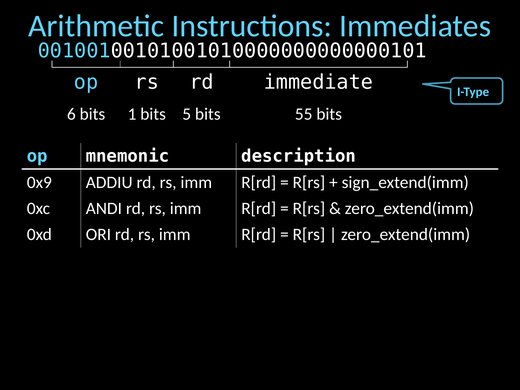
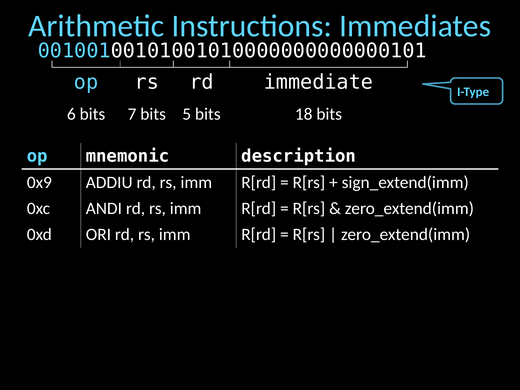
1: 1 -> 7
55: 55 -> 18
